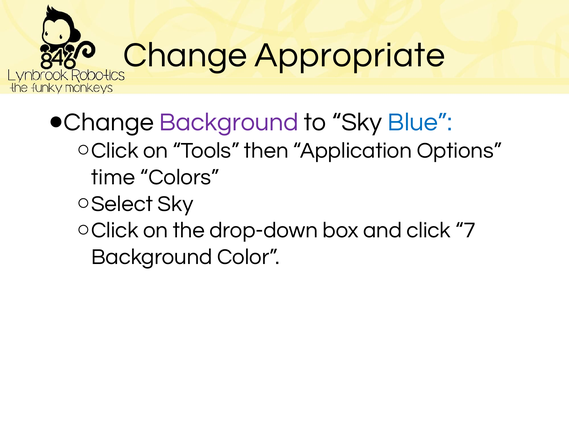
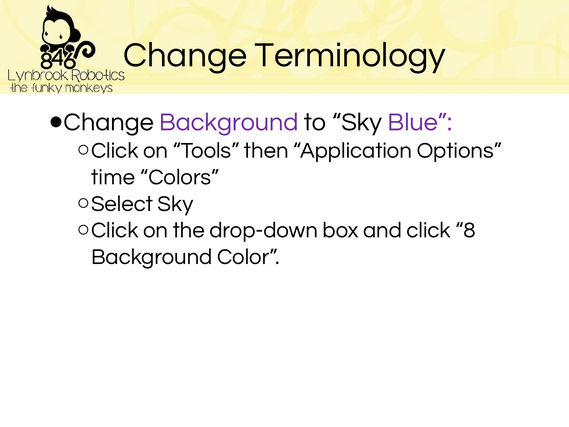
Appropriate: Appropriate -> Terminology
Blue colour: blue -> purple
7: 7 -> 8
